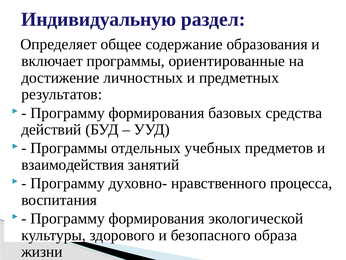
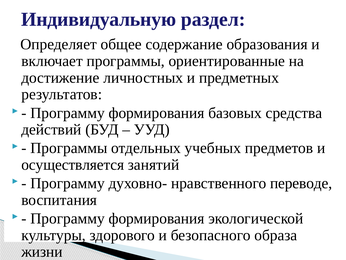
взаимодействия: взаимодействия -> осуществляется
процесса: процесса -> переводе
